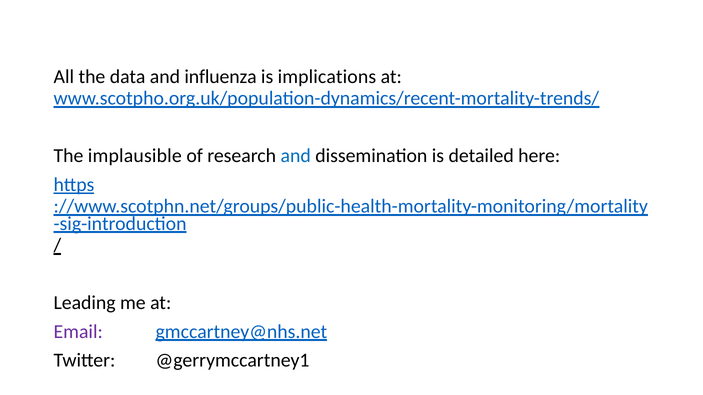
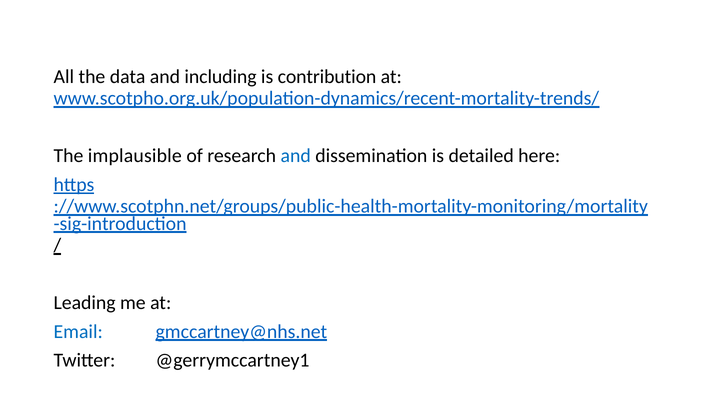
influenza: influenza -> including
implications: implications -> contribution
Email colour: purple -> blue
